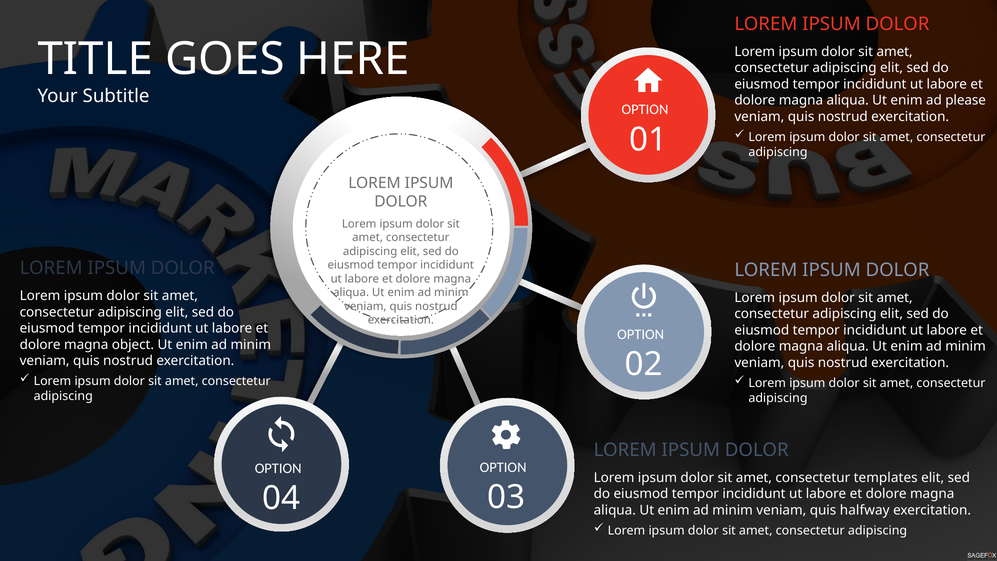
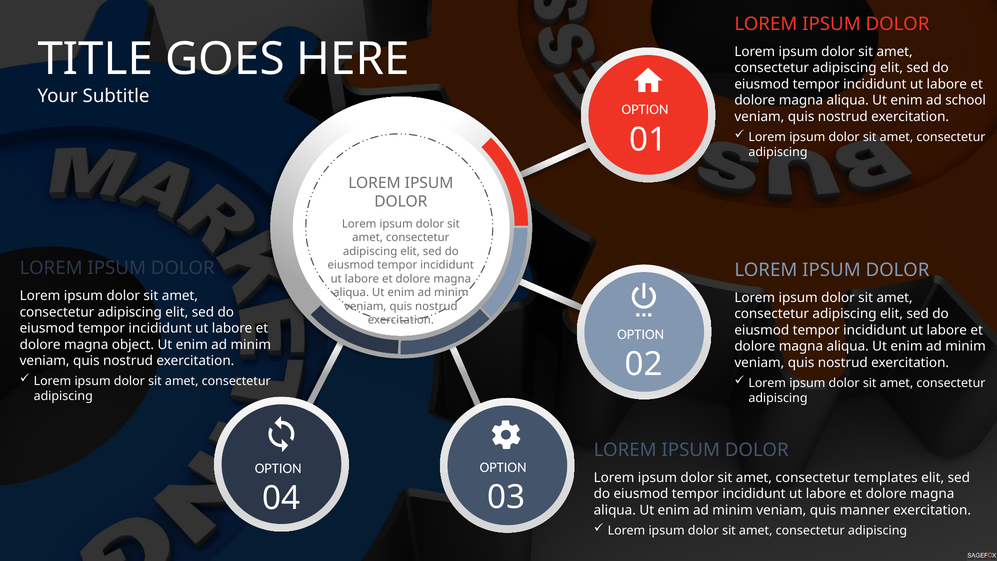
please: please -> school
halfway: halfway -> manner
